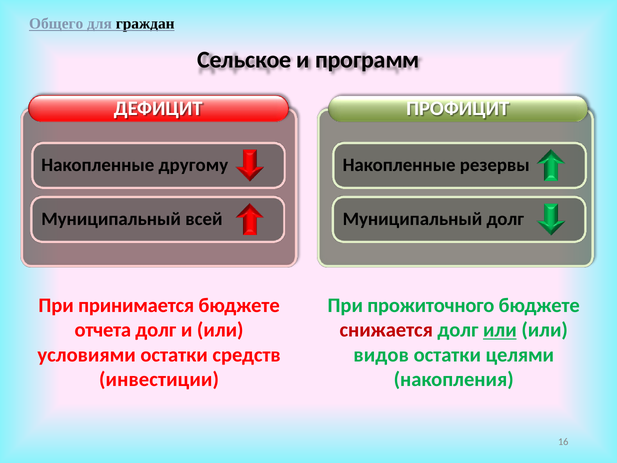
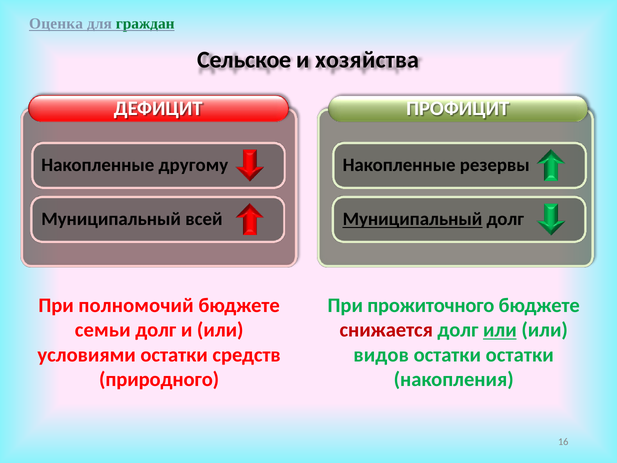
Общего: Общего -> Оценка
граждан colour: black -> green
программ: программ -> хозяйства
Муниципальный at (412, 219) underline: none -> present
принимается: принимается -> полномочий
отчета: отчета -> семьи
остатки целями: целями -> остатки
инвестиции: инвестиции -> природного
